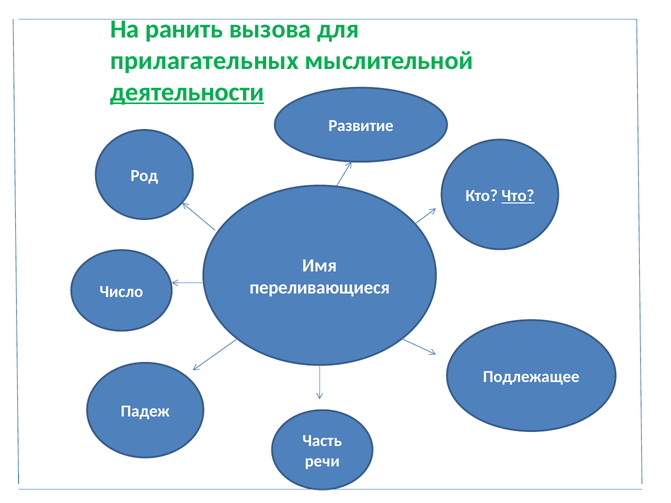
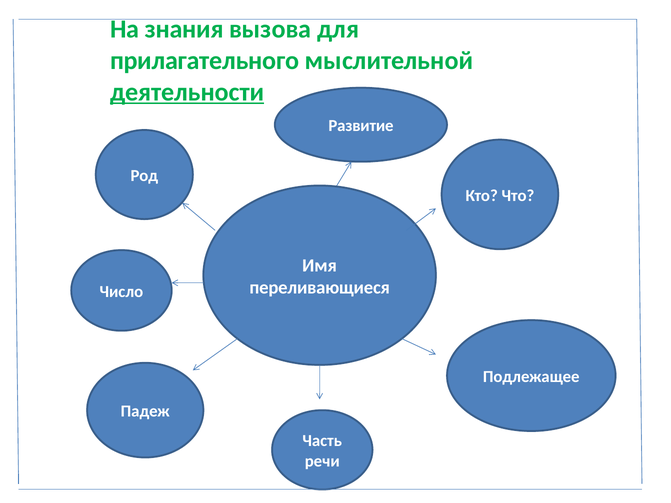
ранить: ранить -> знания
прилагательных: прилагательных -> прилагательного
Что underline: present -> none
